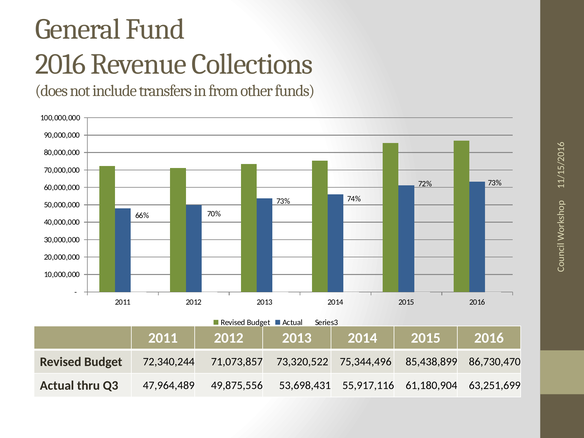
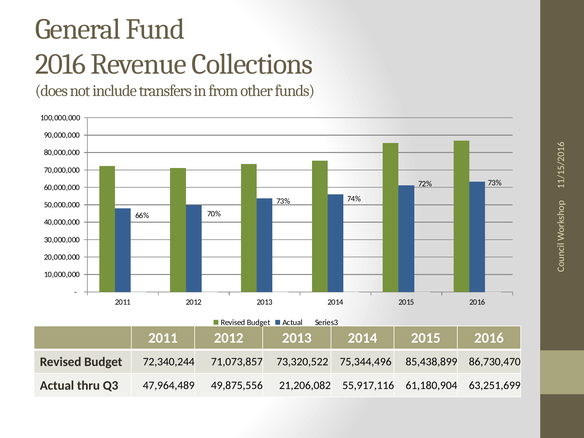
53,698,431: 53,698,431 -> 21,206,082
